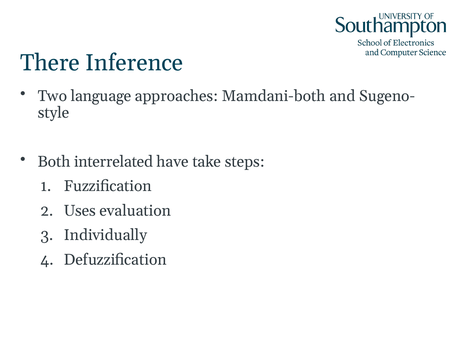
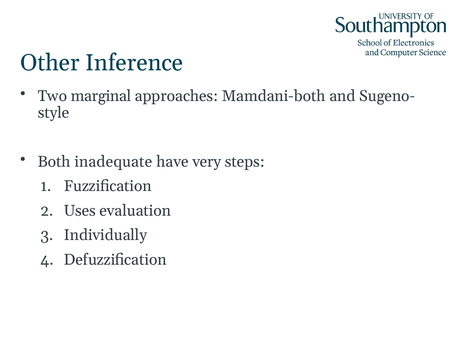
There: There -> Other
language: language -> marginal
interrelated: interrelated -> inadequate
take: take -> very
